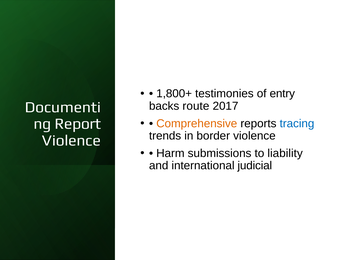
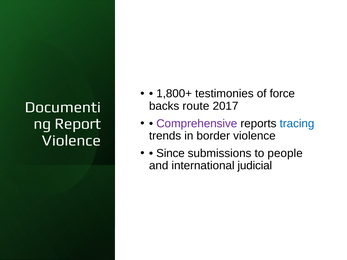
entry: entry -> force
Comprehensive colour: orange -> purple
Harm: Harm -> Since
liability: liability -> people
